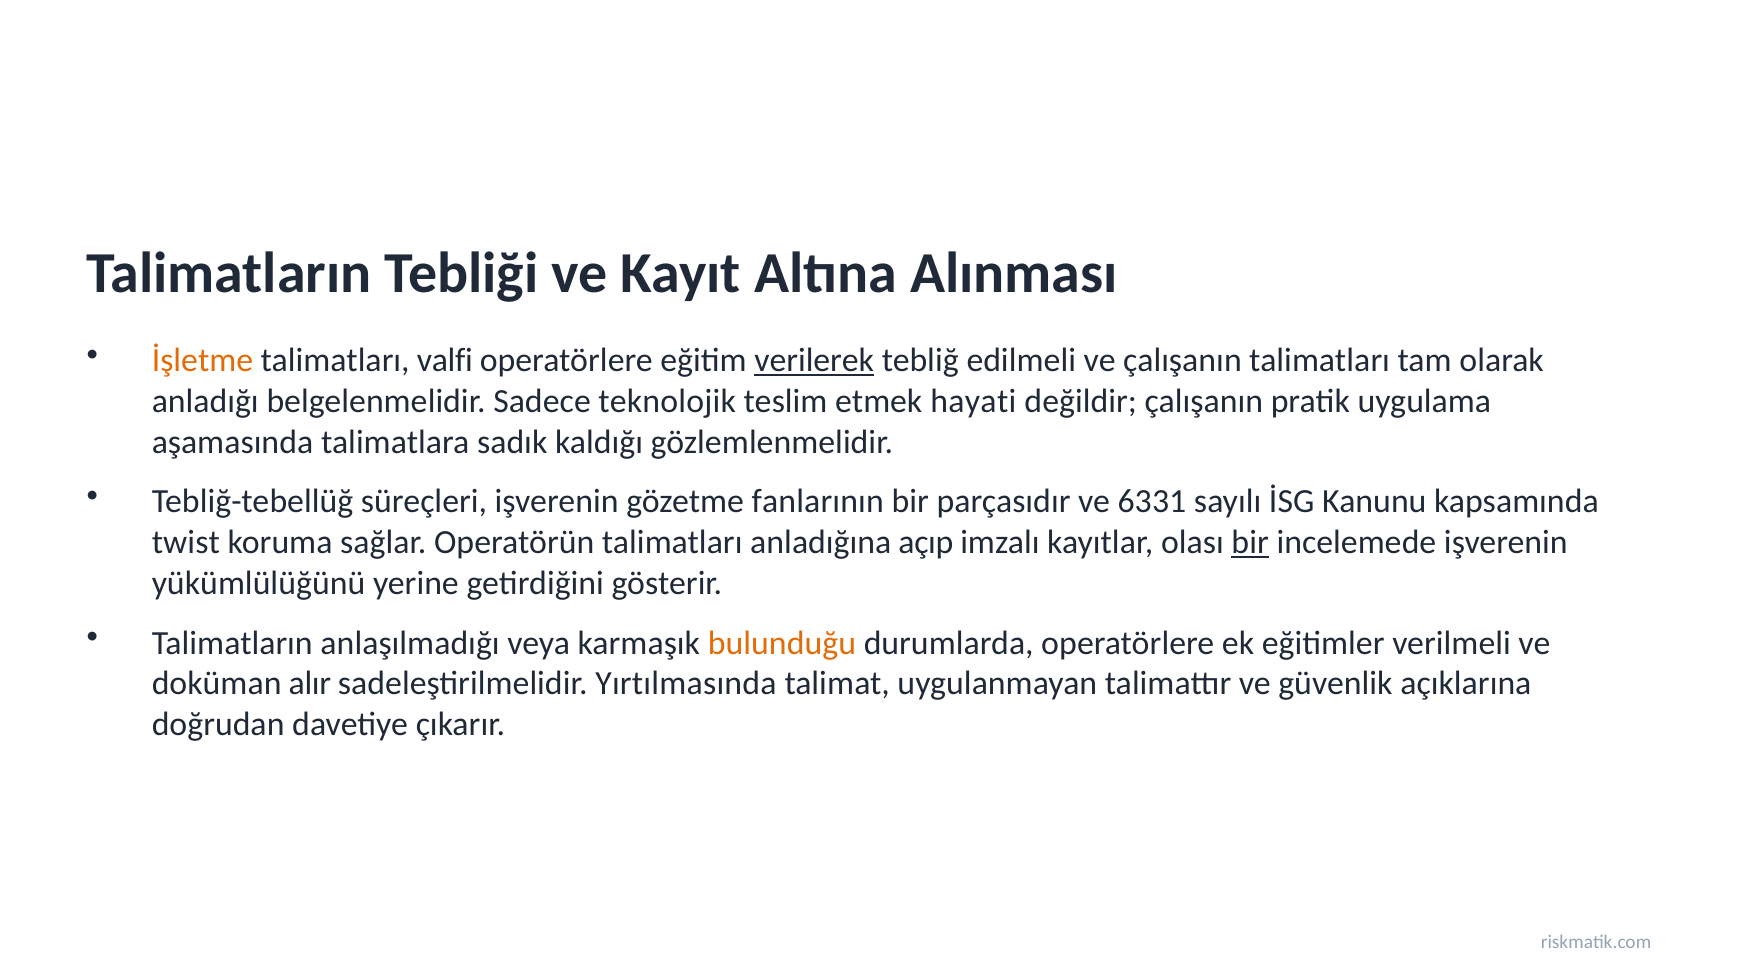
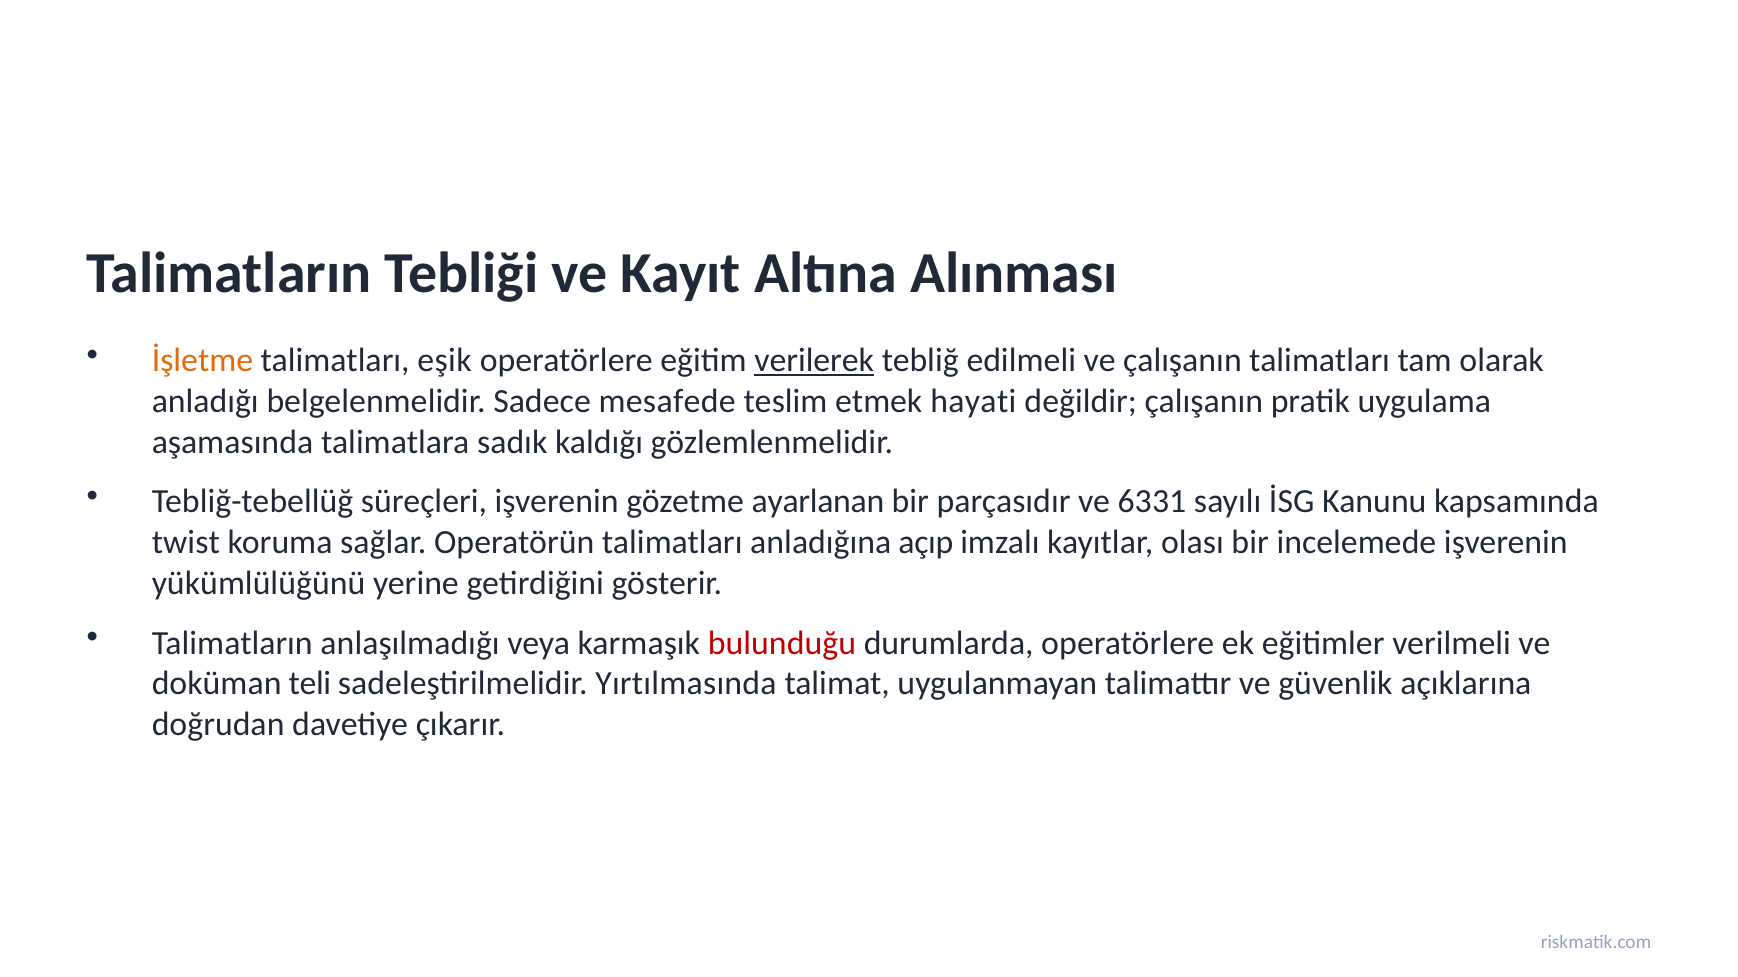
valfi: valfi -> eşik
teknolojik: teknolojik -> mesafede
fanlarının: fanlarının -> ayarlanan
bir at (1250, 543) underline: present -> none
bulunduğu colour: orange -> red
alır: alır -> teli
